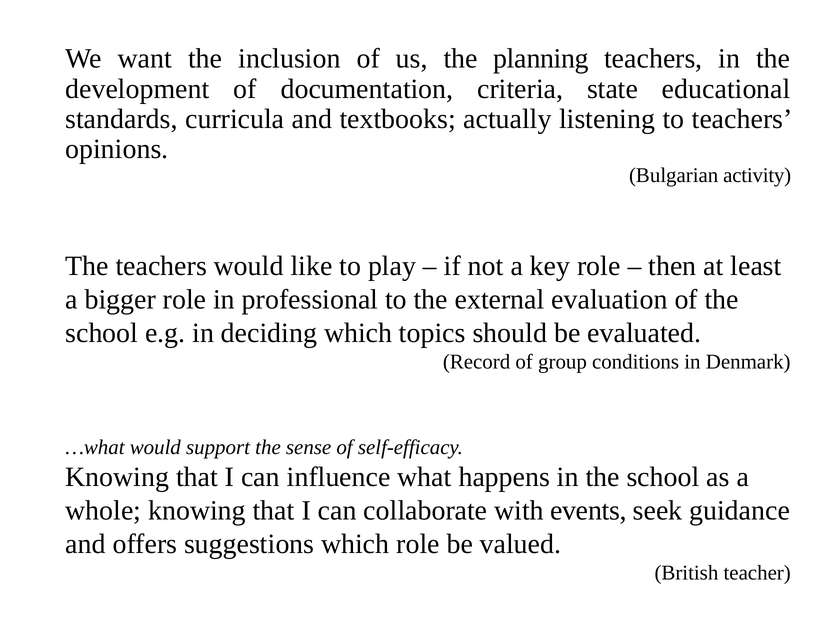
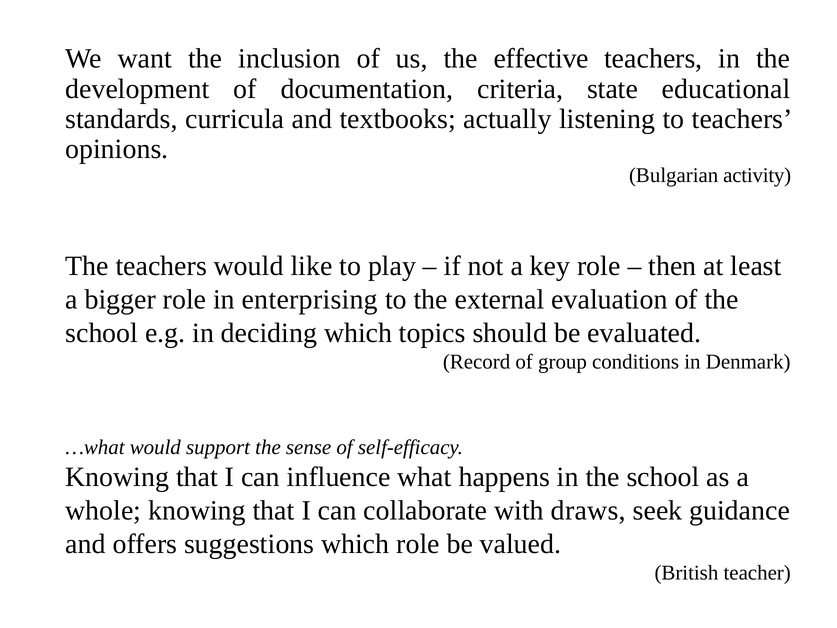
planning: planning -> effective
professional: professional -> enterprising
events: events -> draws
